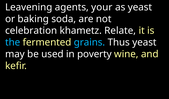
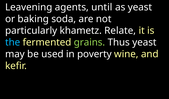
your: your -> until
celebration: celebration -> particularly
grains colour: light blue -> light green
